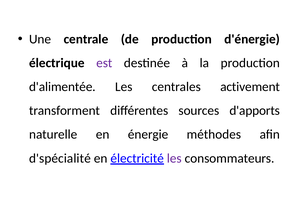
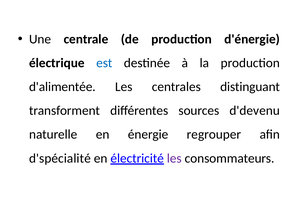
est colour: purple -> blue
activement: activement -> distinguant
d'apports: d'apports -> d'devenu
méthodes: méthodes -> regrouper
